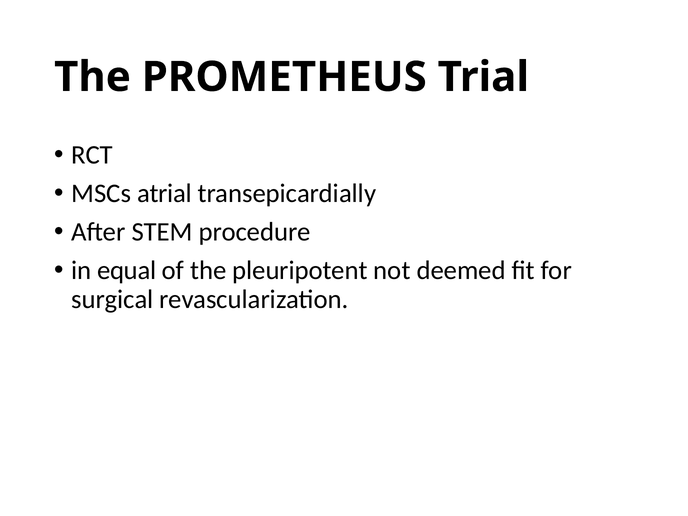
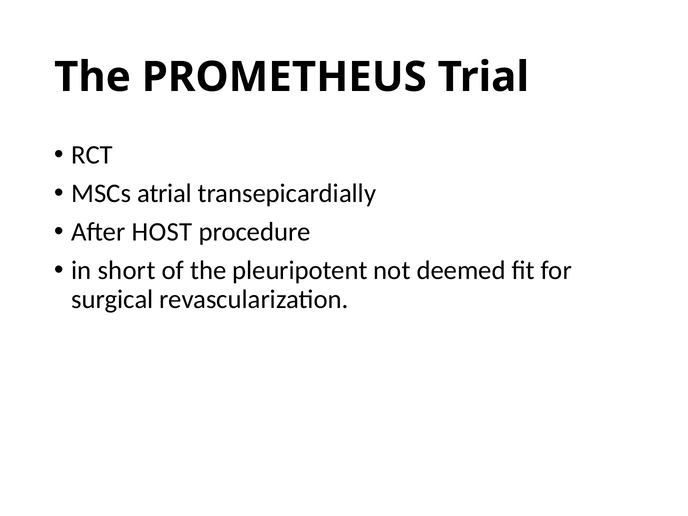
STEM: STEM -> HOST
equal: equal -> short
